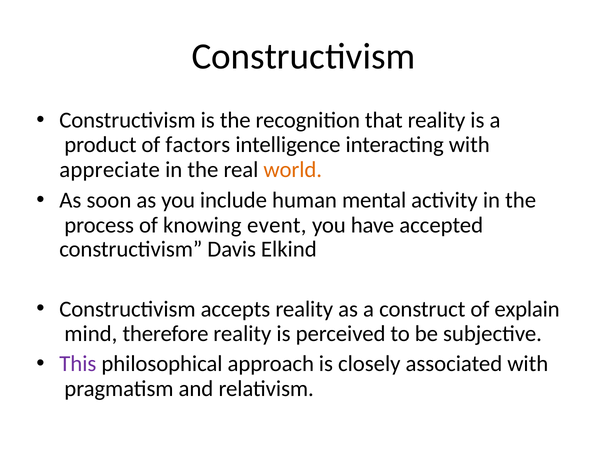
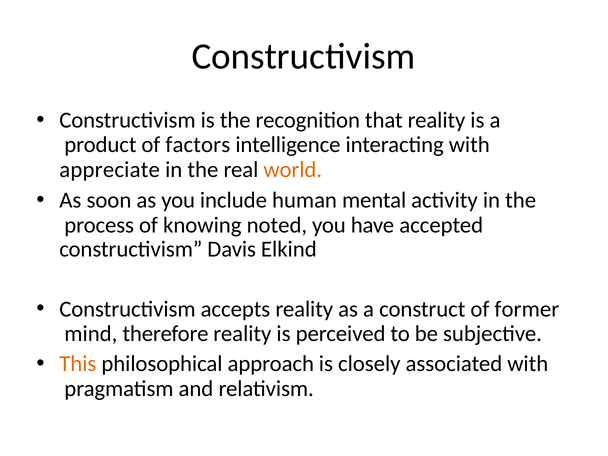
event: event -> noted
explain: explain -> former
This colour: purple -> orange
